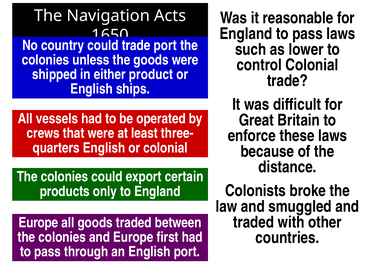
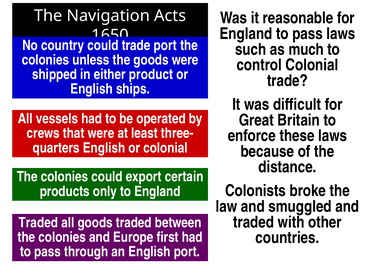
lower: lower -> much
Europe at (38, 223): Europe -> Traded
